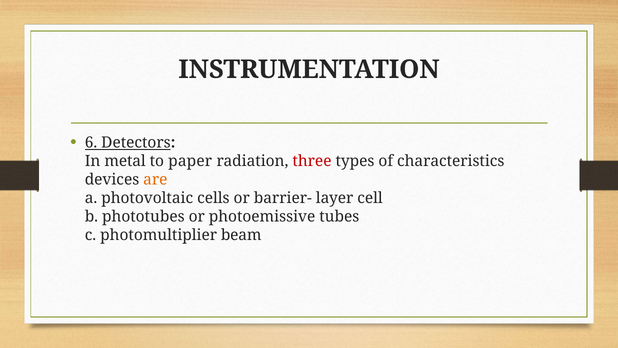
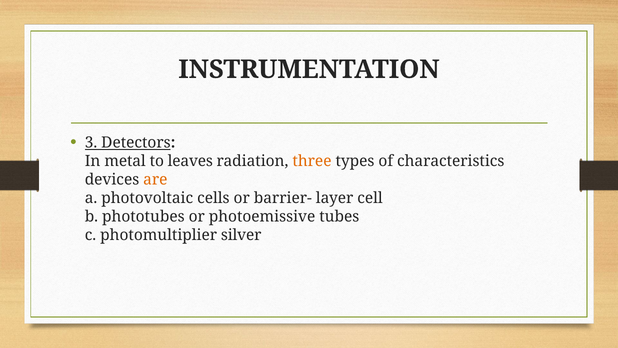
6: 6 -> 3
paper: paper -> leaves
three colour: red -> orange
beam: beam -> silver
